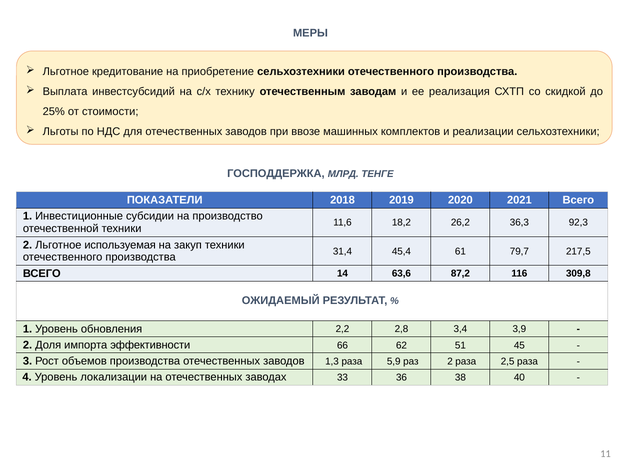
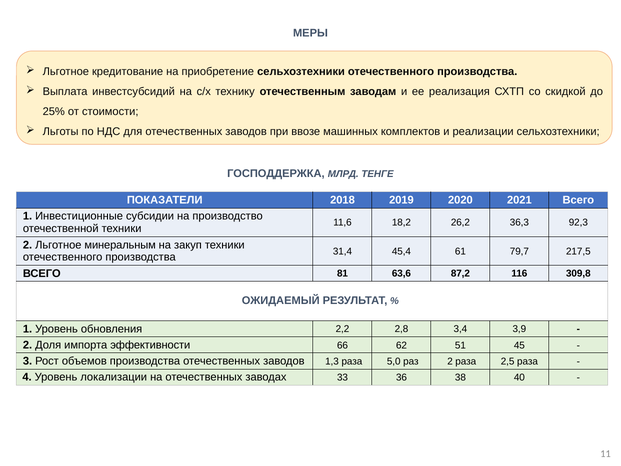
используемая: используемая -> минеральным
14: 14 -> 81
5,9: 5,9 -> 5,0
